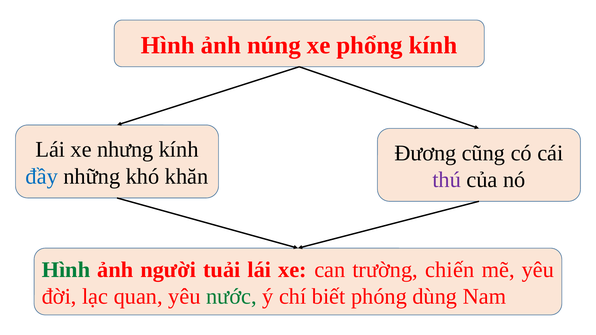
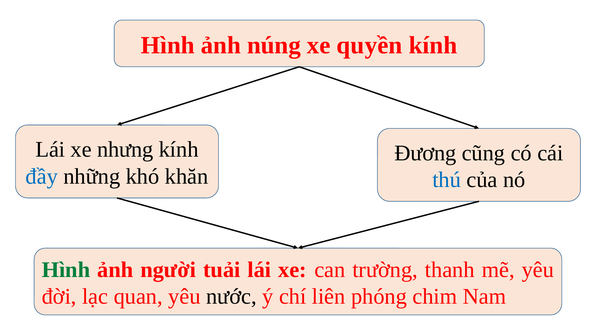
phổng: phổng -> quyền
thú colour: purple -> blue
chiến: chiến -> thanh
nước colour: green -> black
biết: biết -> liên
dùng: dùng -> chim
